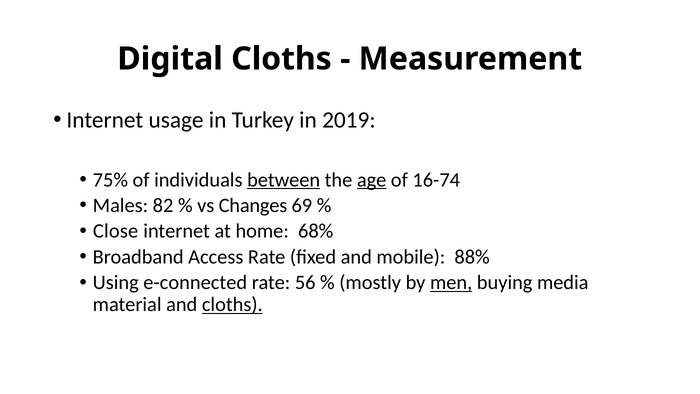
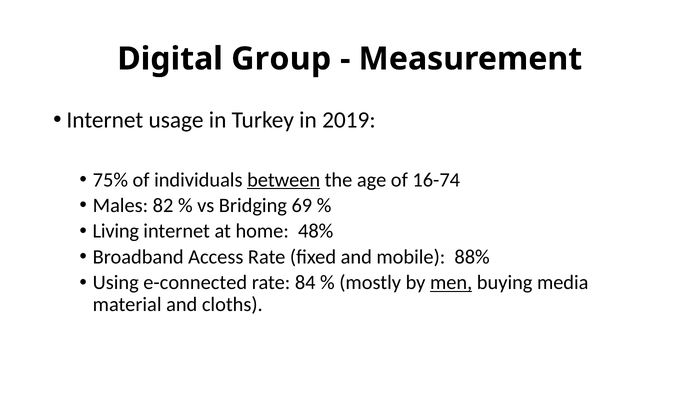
Digital Cloths: Cloths -> Group
age underline: present -> none
Changes: Changes -> Bridging
Close: Close -> Living
68%: 68% -> 48%
56: 56 -> 84
cloths at (232, 305) underline: present -> none
